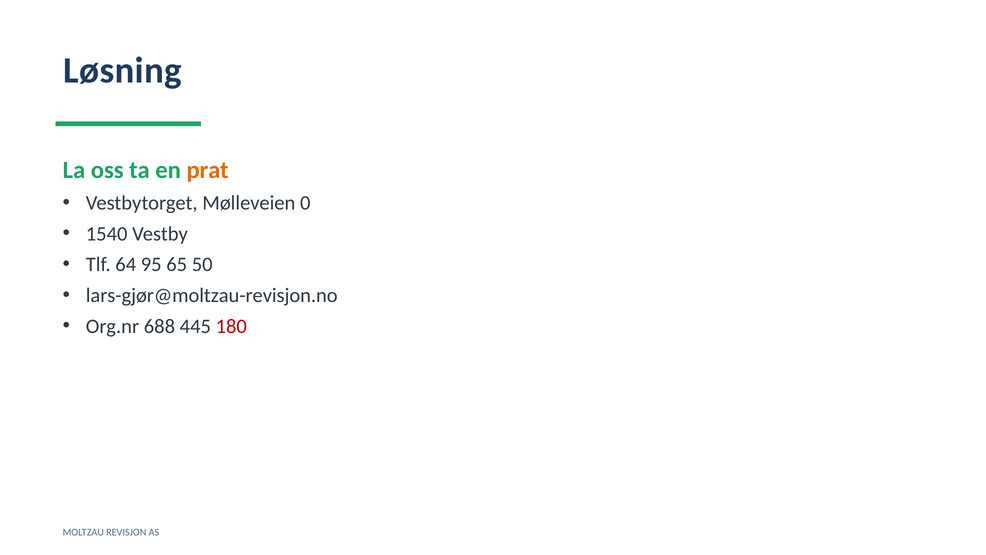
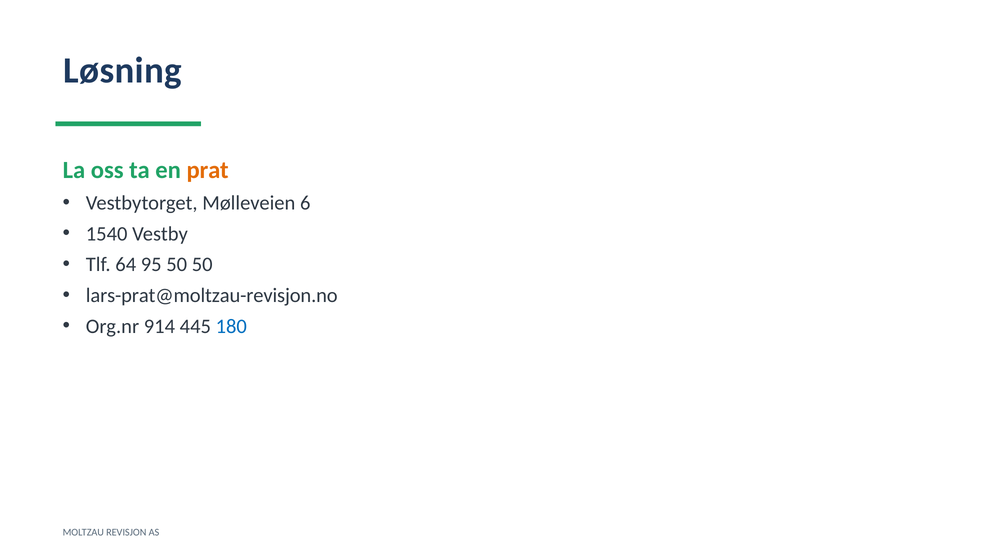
0: 0 -> 6
95 65: 65 -> 50
lars-gjør@moltzau-revisjon.no: lars-gjør@moltzau-revisjon.no -> lars-prat@moltzau-revisjon.no
688: 688 -> 914
180 colour: red -> blue
